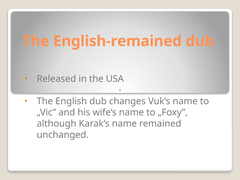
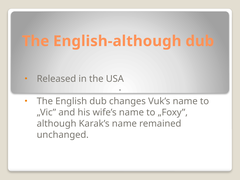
English-remained: English-remained -> English-although
